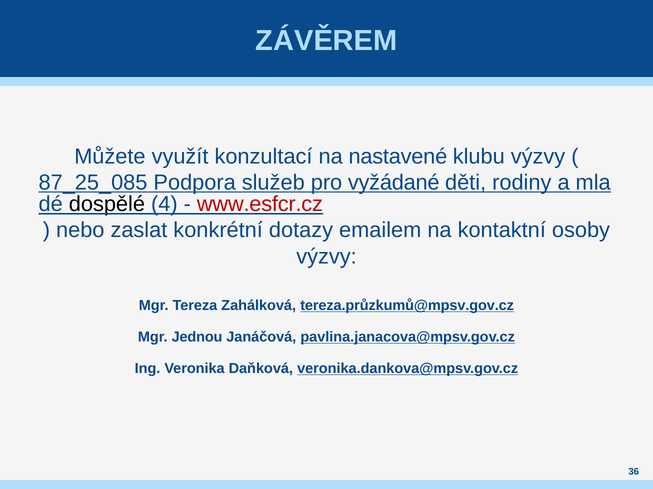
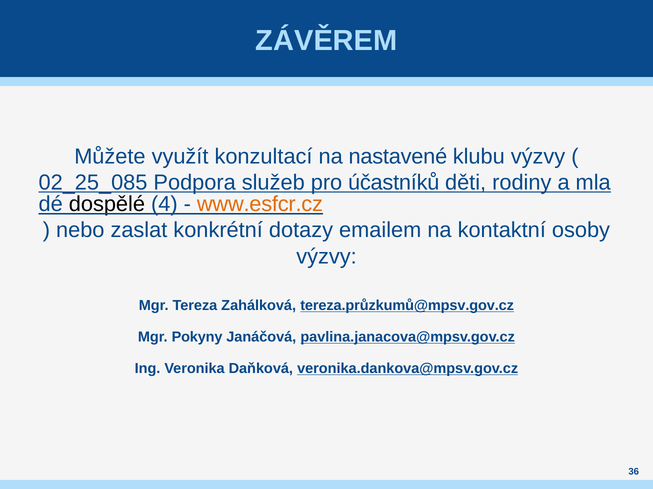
87_25_085: 87_25_085 -> 02_25_085
vyžádané: vyžádané -> účastníků
www.esfcr.cz colour: red -> orange
Jednou: Jednou -> Pokyny
